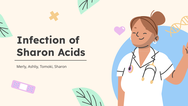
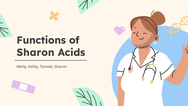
Infection: Infection -> Functions
